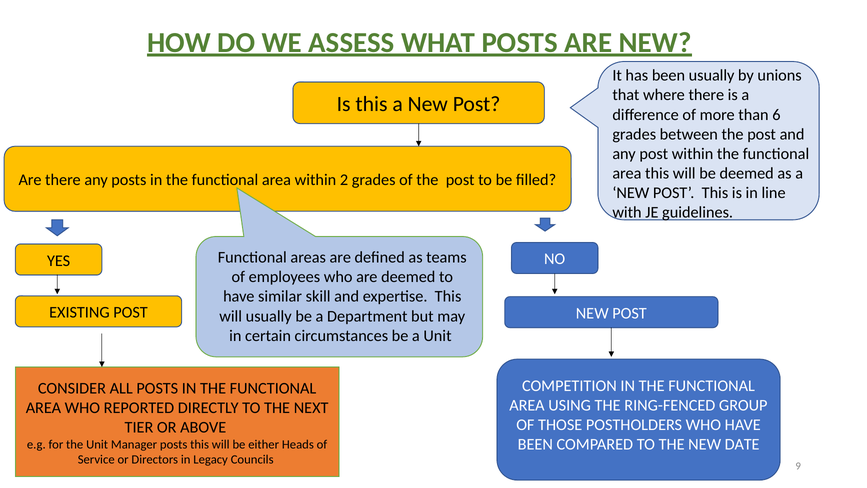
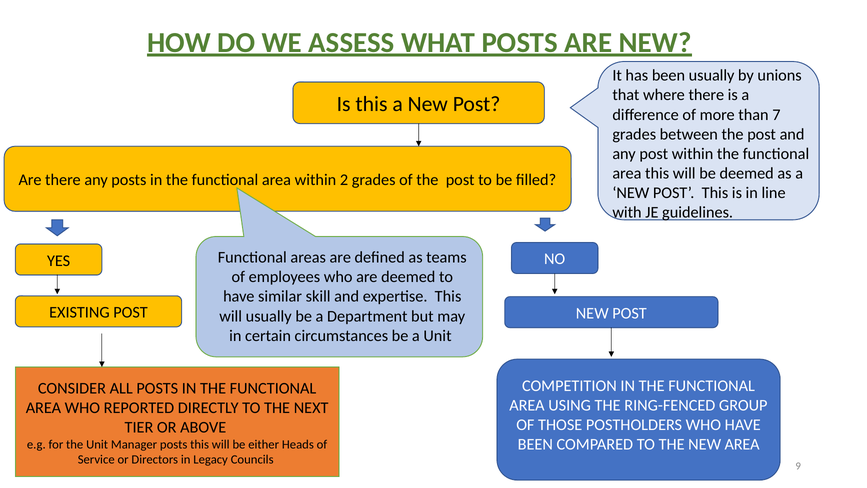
6: 6 -> 7
NEW DATE: DATE -> AREA
